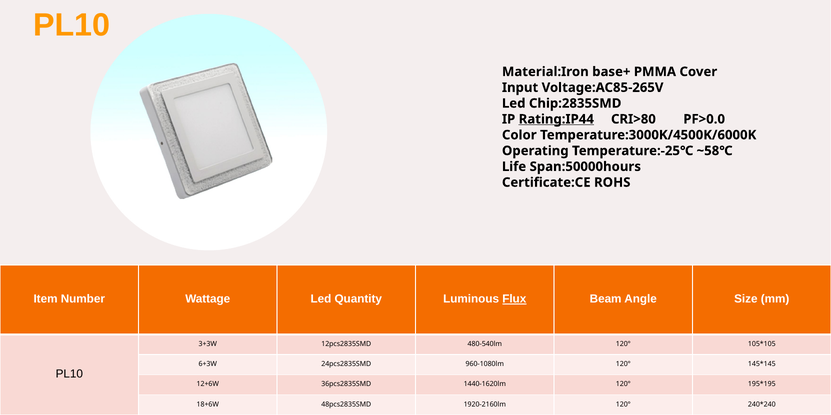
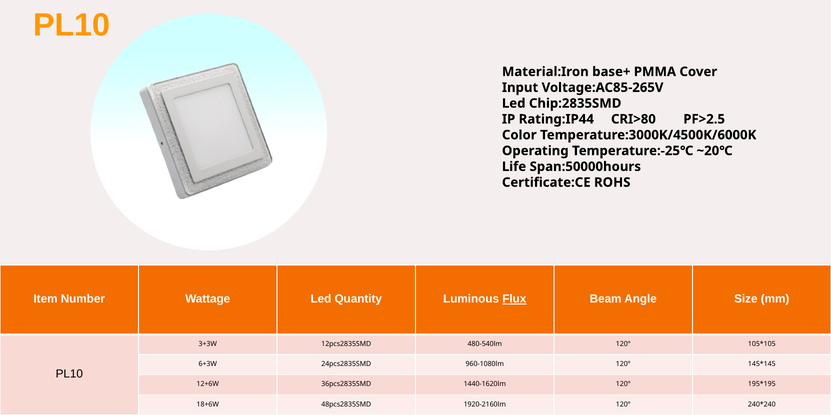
Rating:IP44 underline: present -> none
PF>0.0: PF>0.0 -> PF>2.5
~58℃: ~58℃ -> ~20℃
